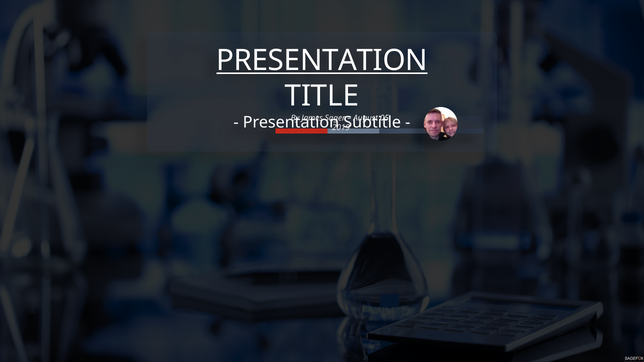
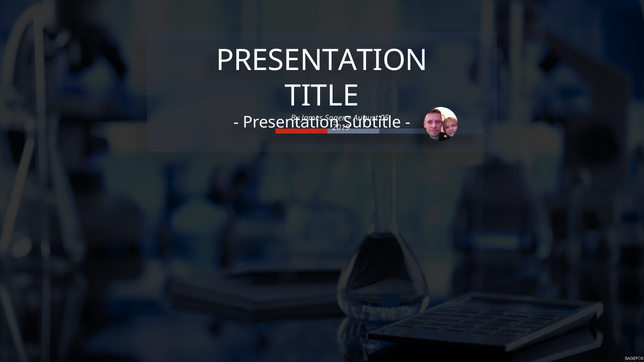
PRESENTATION at (322, 61) underline: present -> none
